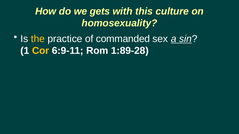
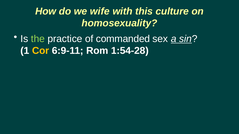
gets: gets -> wife
the colour: yellow -> light green
1:89-28: 1:89-28 -> 1:54-28
